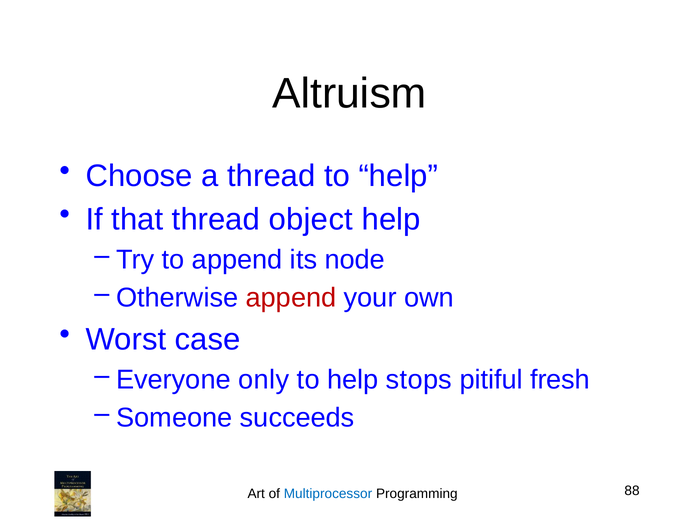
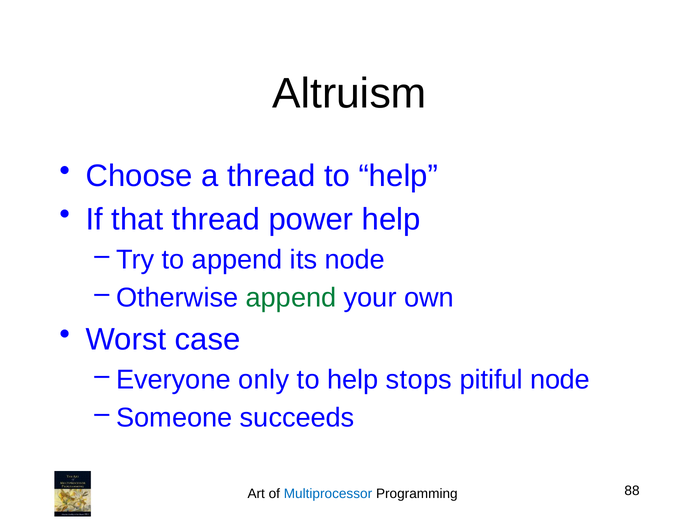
object: object -> power
append at (291, 297) colour: red -> green
pitiful fresh: fresh -> node
